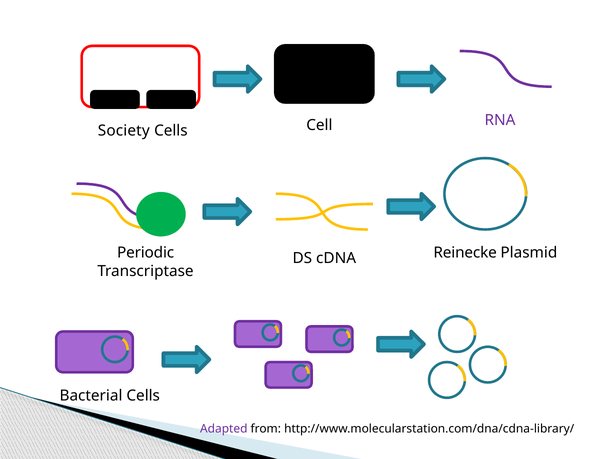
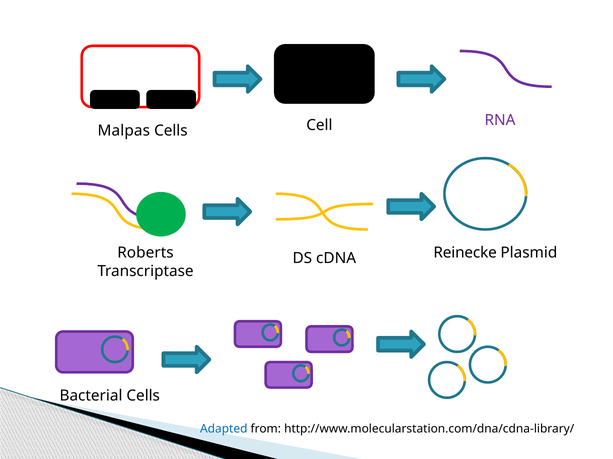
Society: Society -> Malpas
Periodic: Periodic -> Roberts
Adapted colour: purple -> blue
